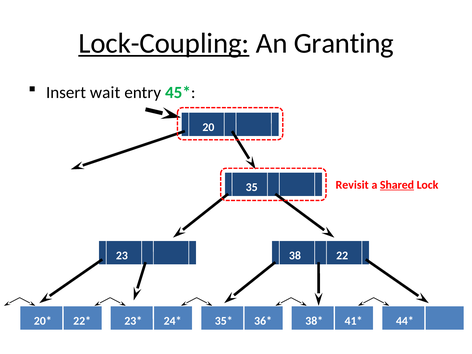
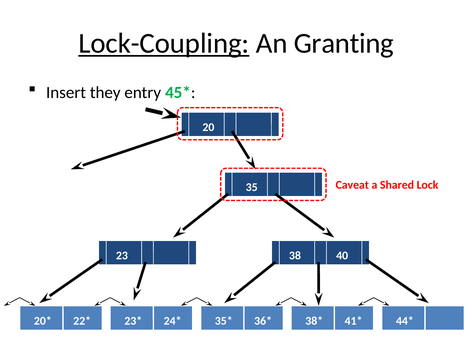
wait: wait -> they
Revisit: Revisit -> Caveat
Shared underline: present -> none
22: 22 -> 40
